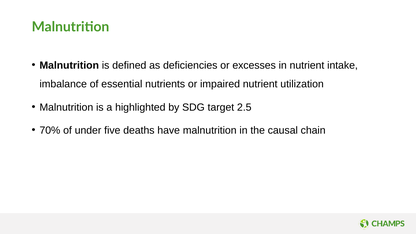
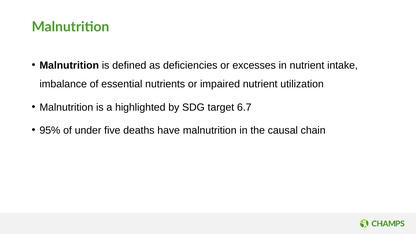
2.5: 2.5 -> 6.7
70%: 70% -> 95%
